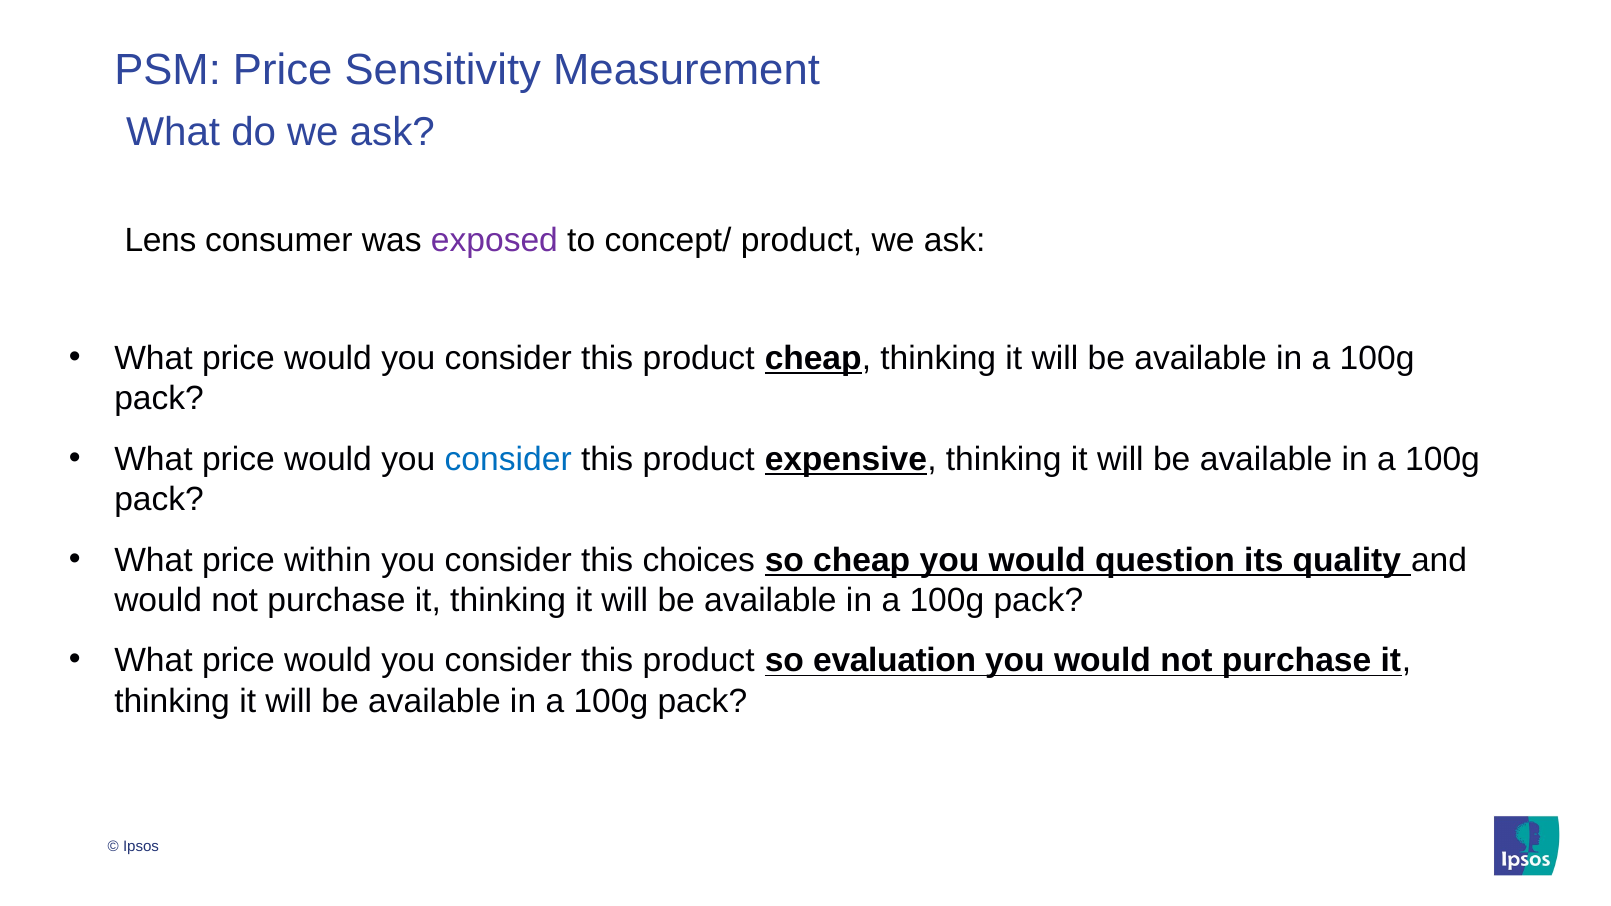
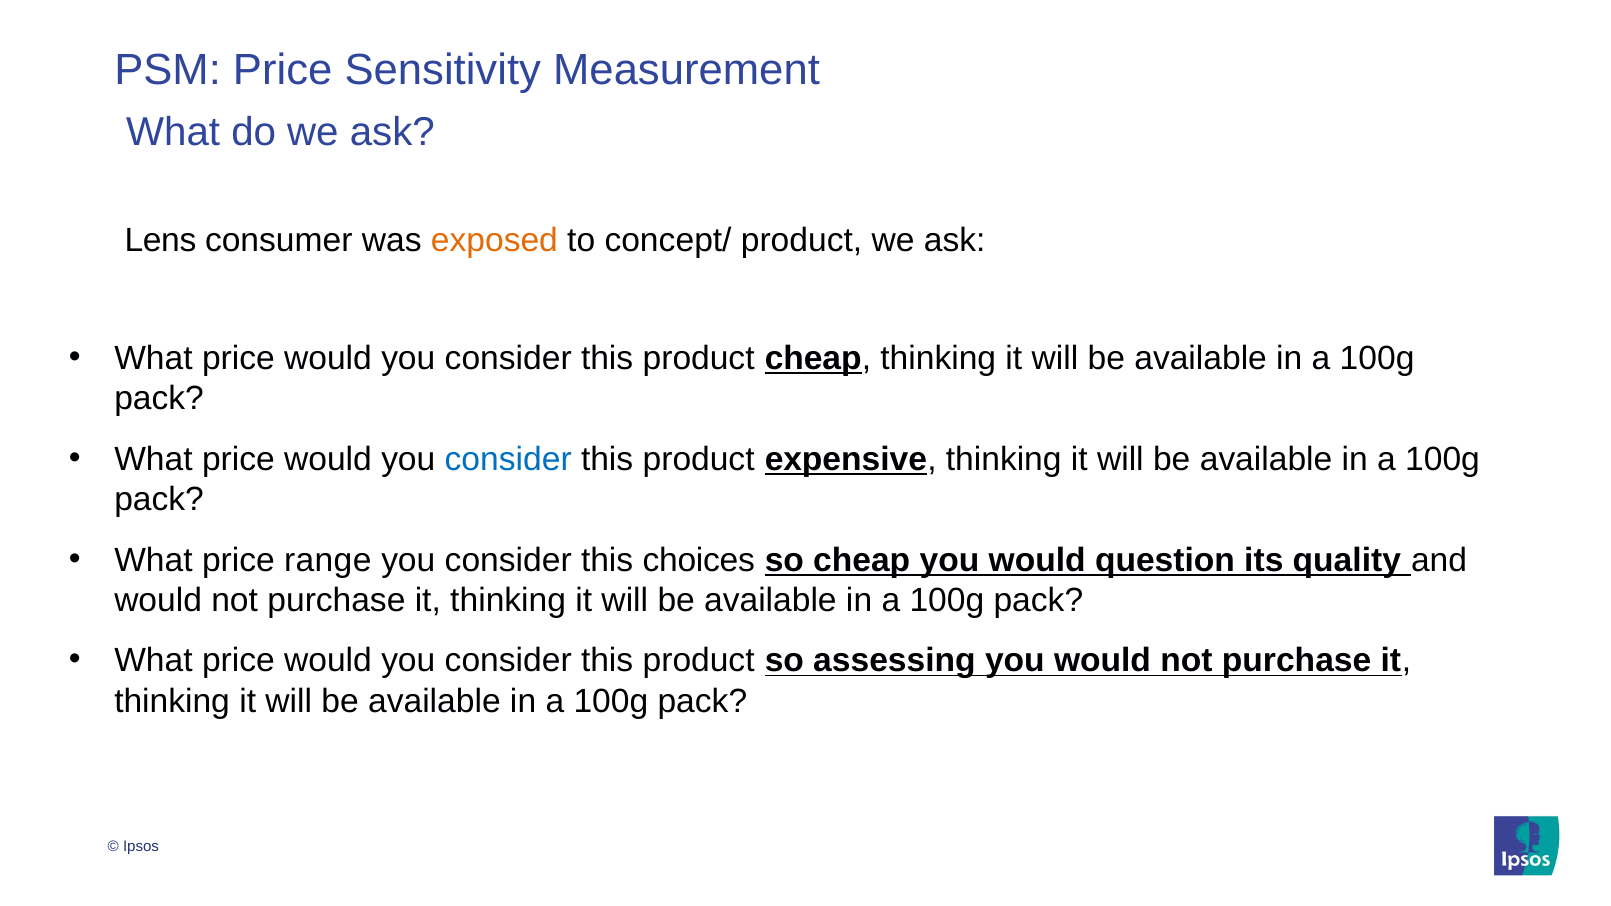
exposed colour: purple -> orange
within: within -> range
evaluation: evaluation -> assessing
